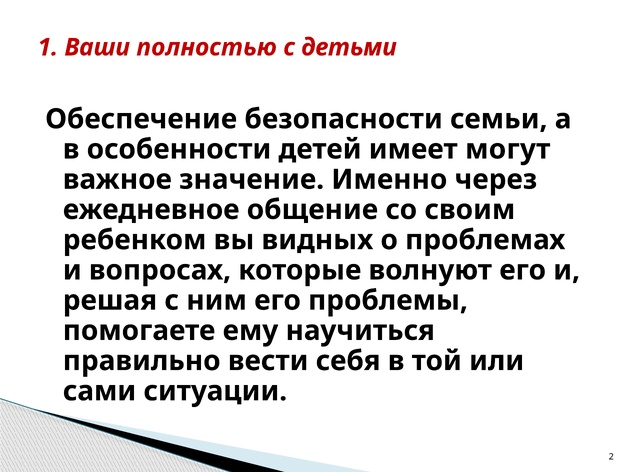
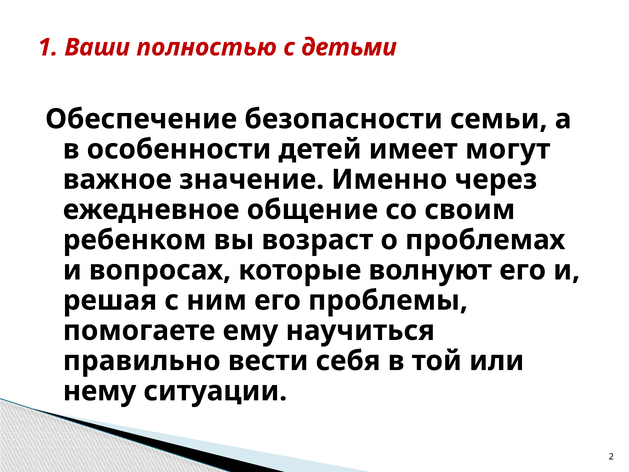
видных: видных -> возраст
сами: сами -> нему
